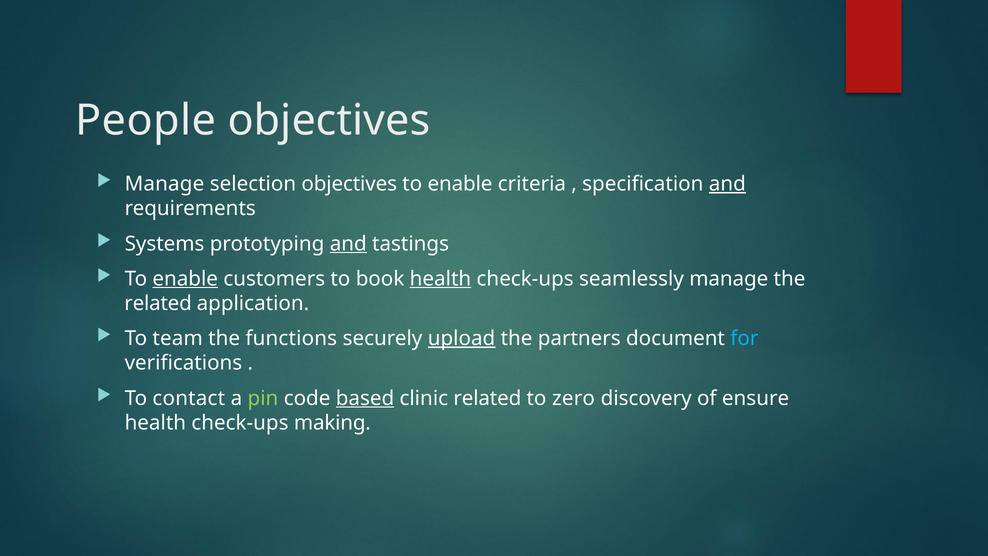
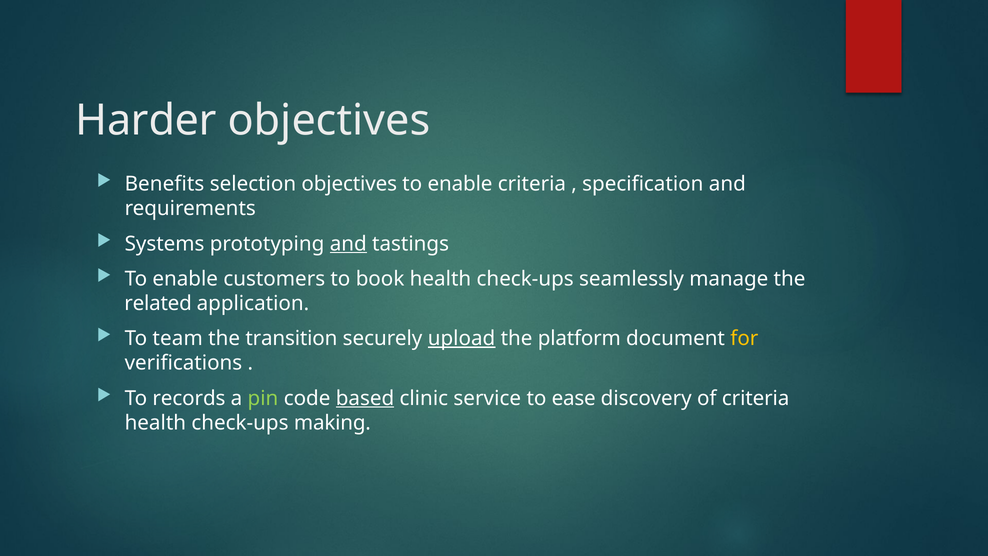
People: People -> Harder
Manage at (164, 184): Manage -> Benefits
and at (727, 184) underline: present -> none
enable at (185, 279) underline: present -> none
health at (440, 279) underline: present -> none
functions: functions -> transition
partners: partners -> platform
for colour: light blue -> yellow
contact: contact -> records
clinic related: related -> service
zero: zero -> ease
of ensure: ensure -> criteria
